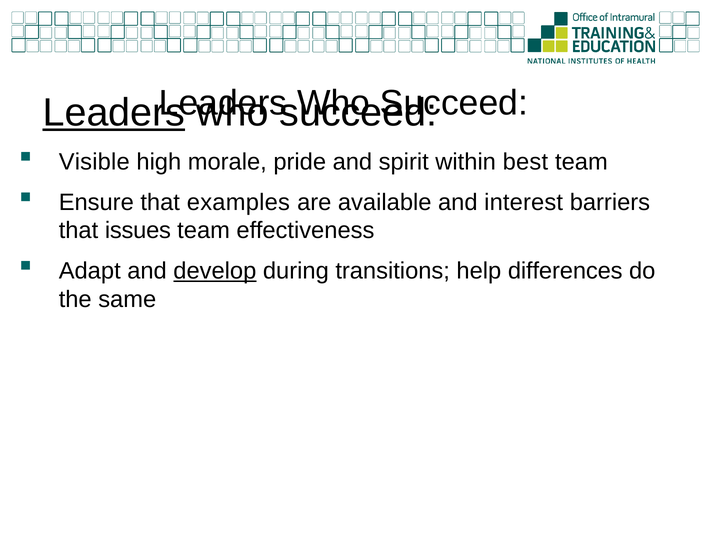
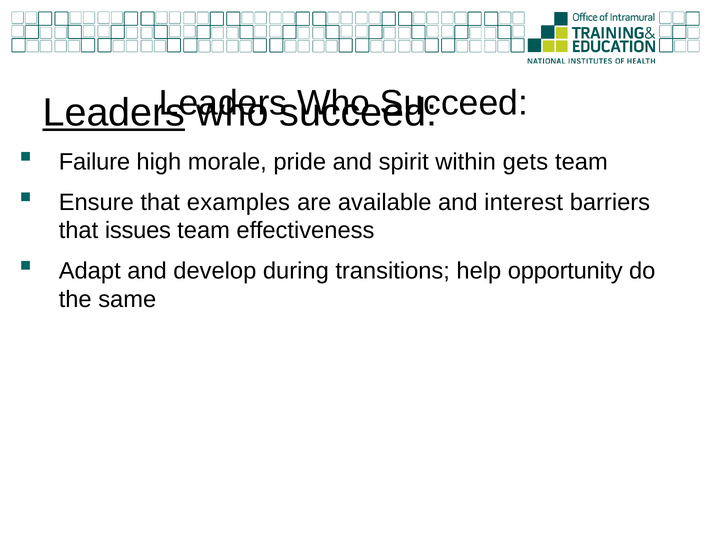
Visible: Visible -> Failure
best: best -> gets
develop underline: present -> none
differences: differences -> opportunity
